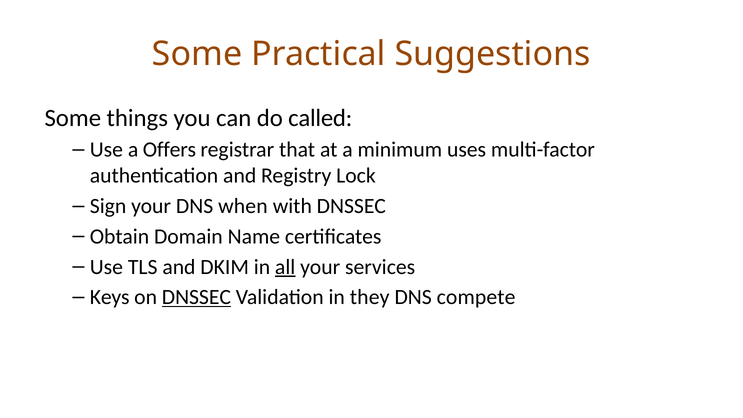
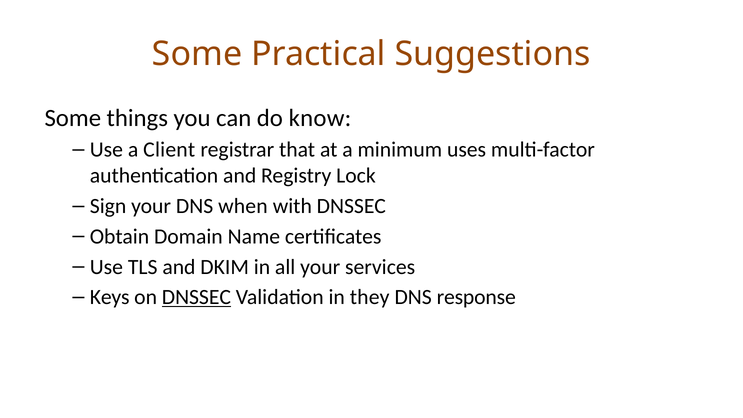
called: called -> know
Offers: Offers -> Client
all underline: present -> none
compete: compete -> response
